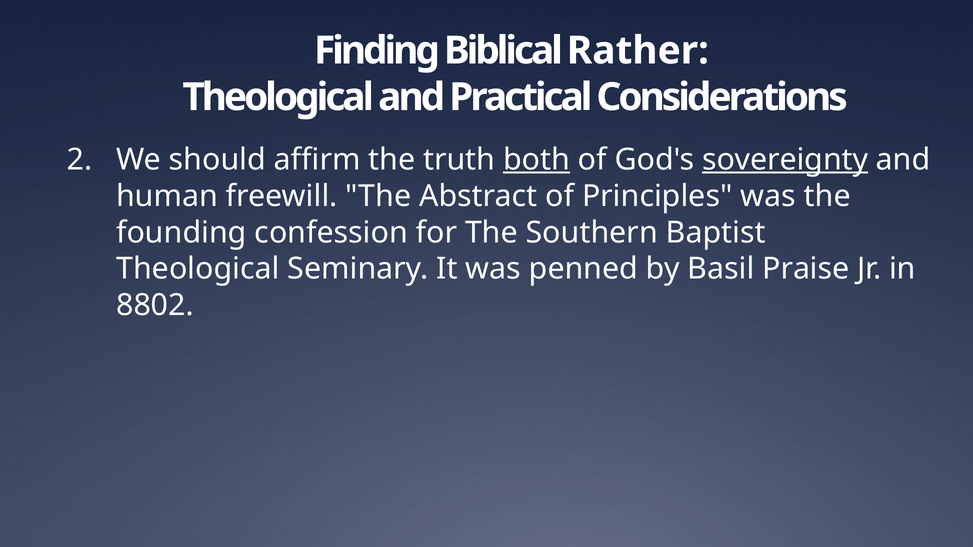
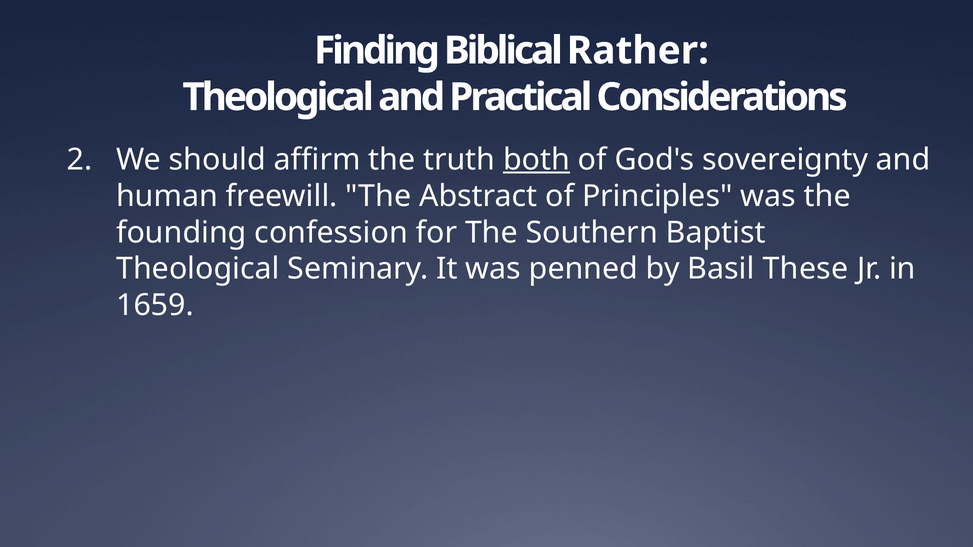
sovereignty underline: present -> none
Praise: Praise -> These
8802: 8802 -> 1659
